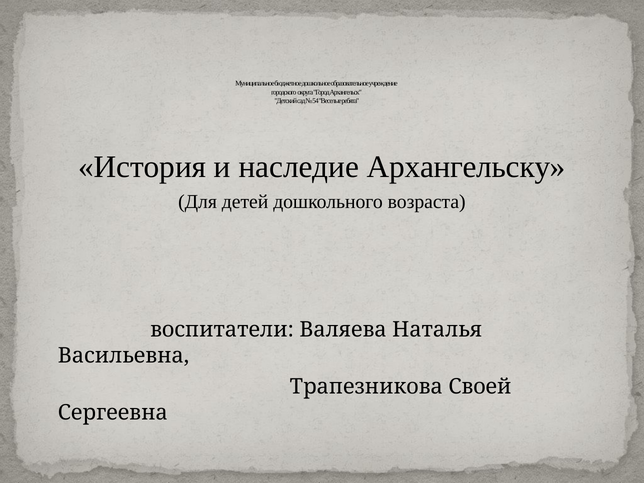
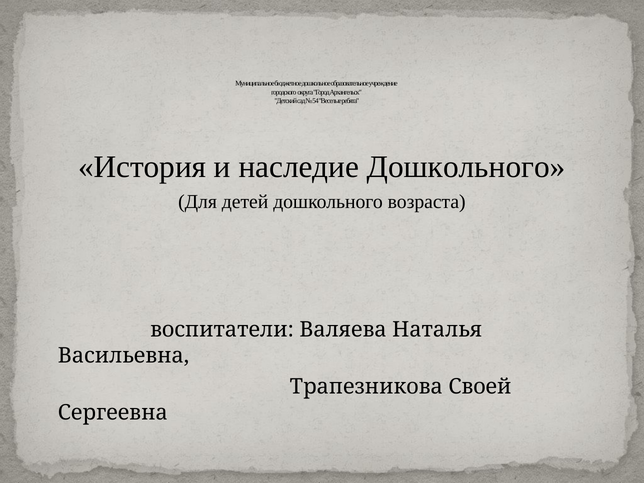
наследие Архангельску: Архангельску -> Дошкольного
